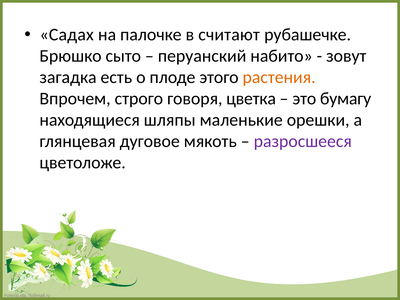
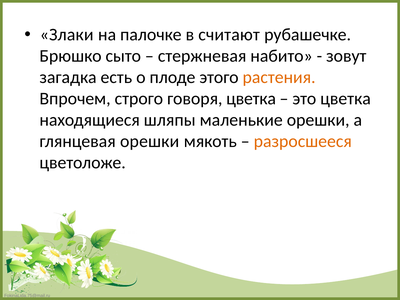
Садах: Садах -> Злаки
перуанский: перуанский -> стержневая
это бумагу: бумагу -> цветка
глянцевая дуговое: дуговое -> орешки
разросшееся colour: purple -> orange
